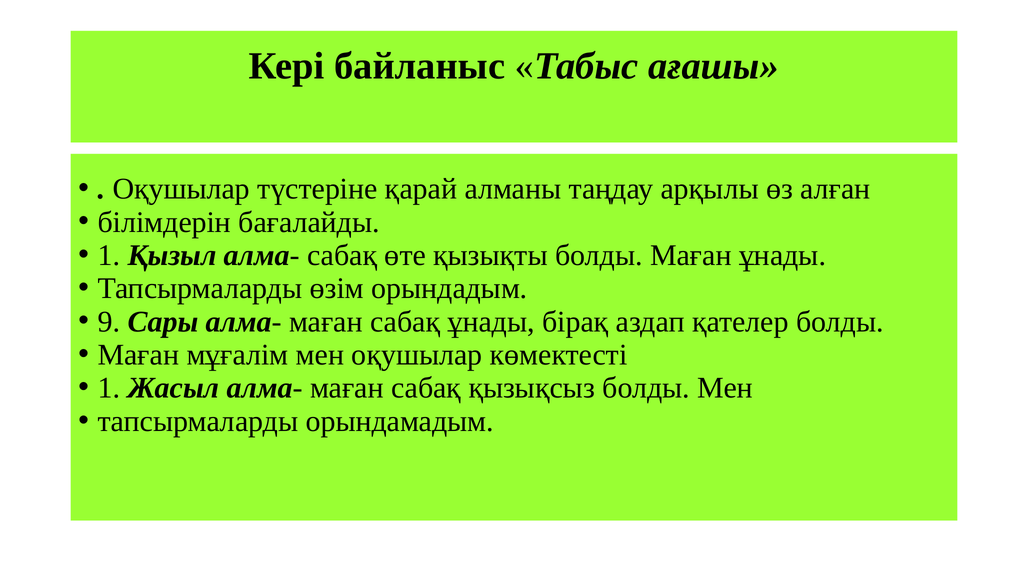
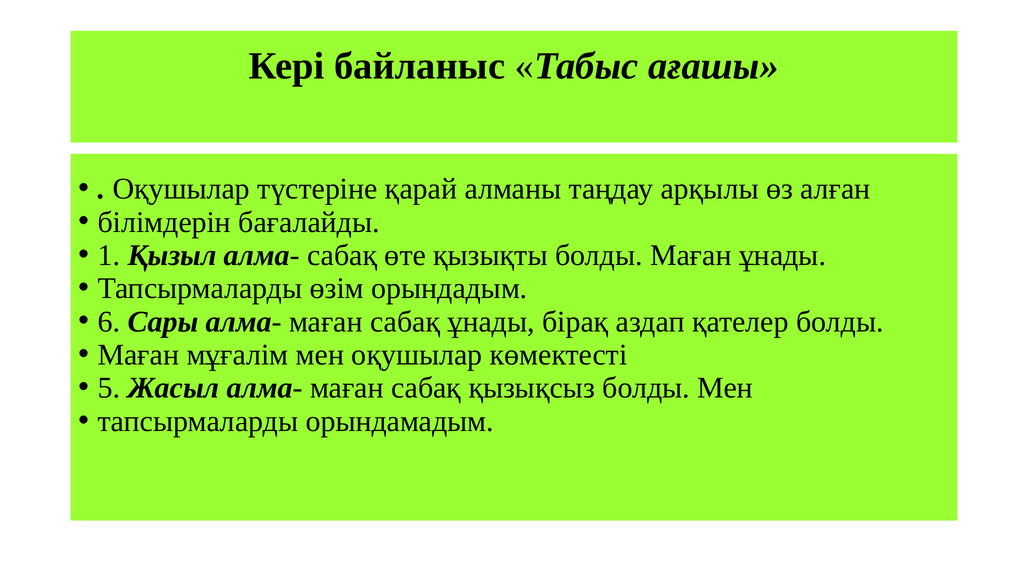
9: 9 -> 6
1 at (109, 388): 1 -> 5
